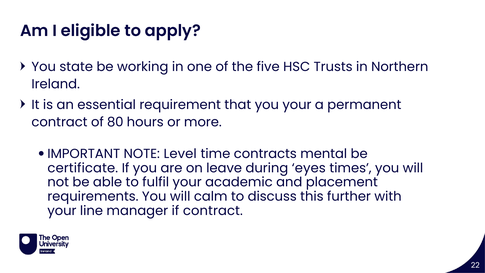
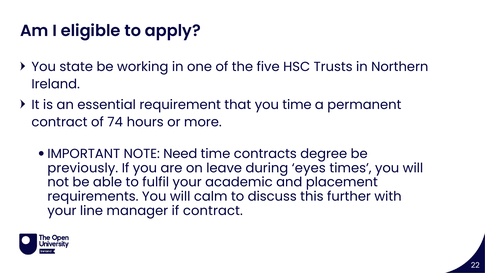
you your: your -> time
80: 80 -> 74
Level: Level -> Need
mental: mental -> degree
certificate: certificate -> previously
